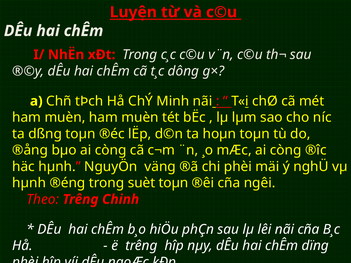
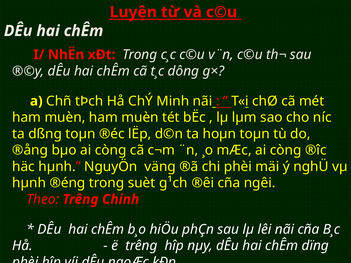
suèt toµn: toµn -> g¹ch
